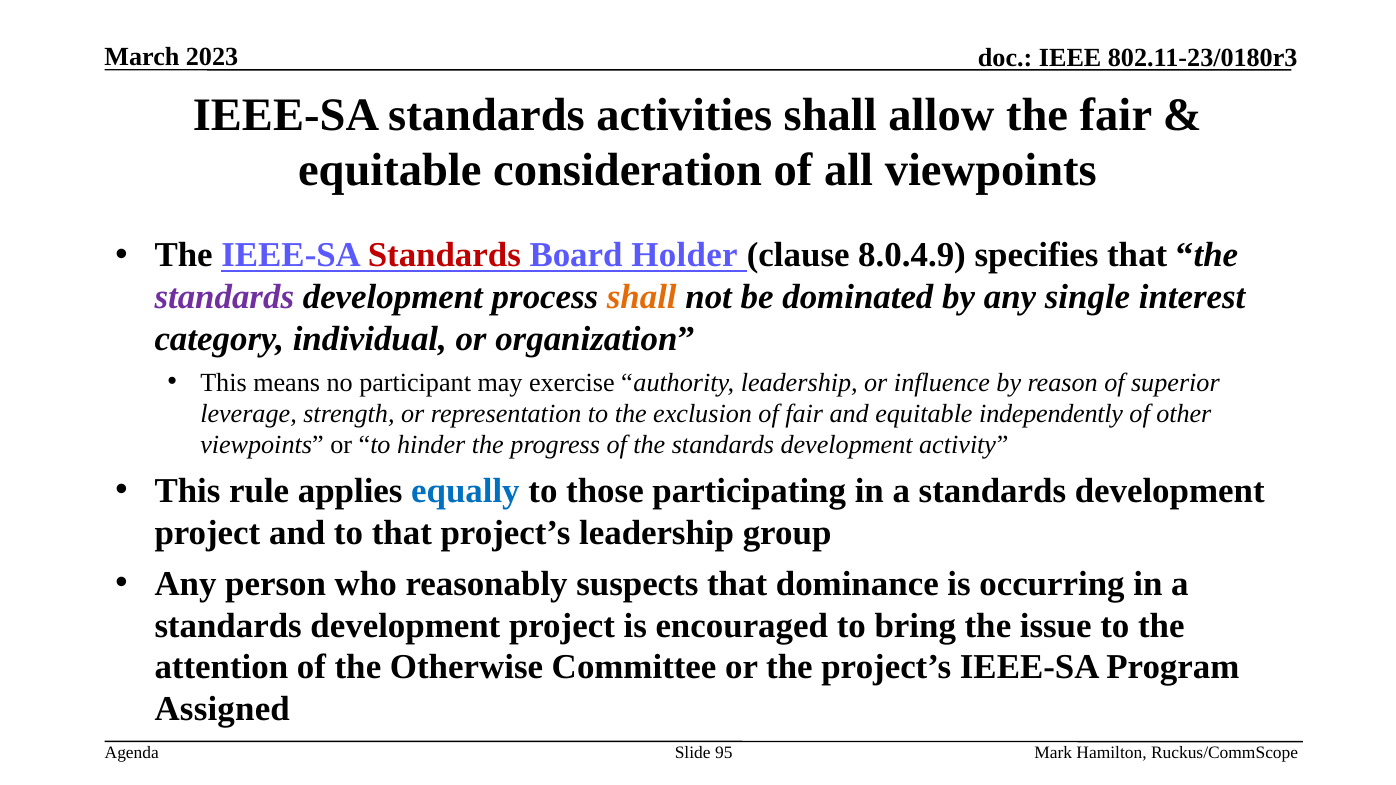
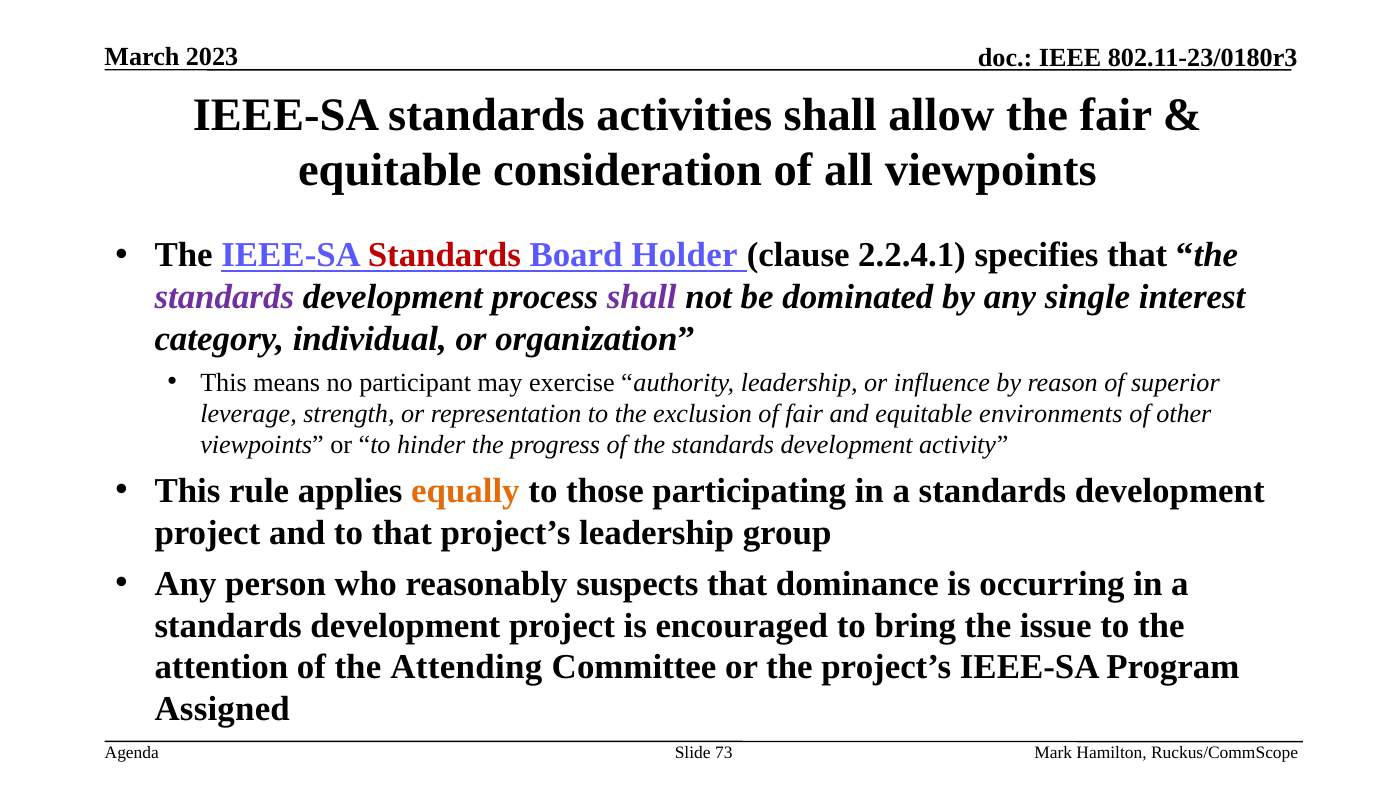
8.0.4.9: 8.0.4.9 -> 2.2.4.1
shall at (642, 297) colour: orange -> purple
independently: independently -> environments
equally colour: blue -> orange
Otherwise: Otherwise -> Attending
95: 95 -> 73
